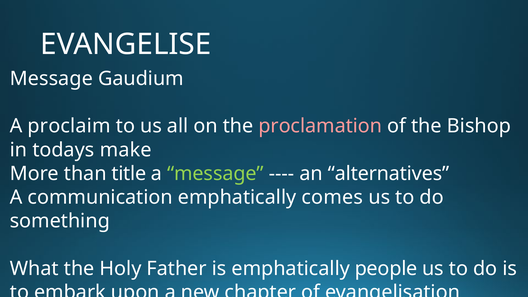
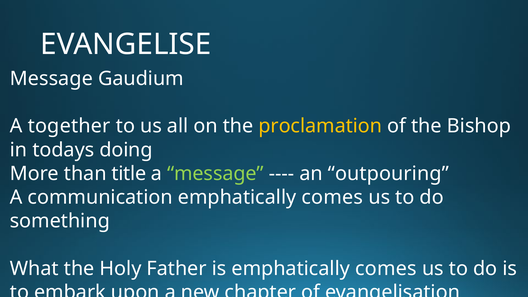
proclaim: proclaim -> together
proclamation colour: pink -> yellow
make: make -> doing
alternatives: alternatives -> outpouring
is emphatically people: people -> comes
